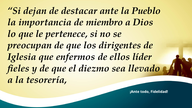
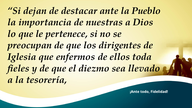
miembro: miembro -> nuestras
líder: líder -> toda
